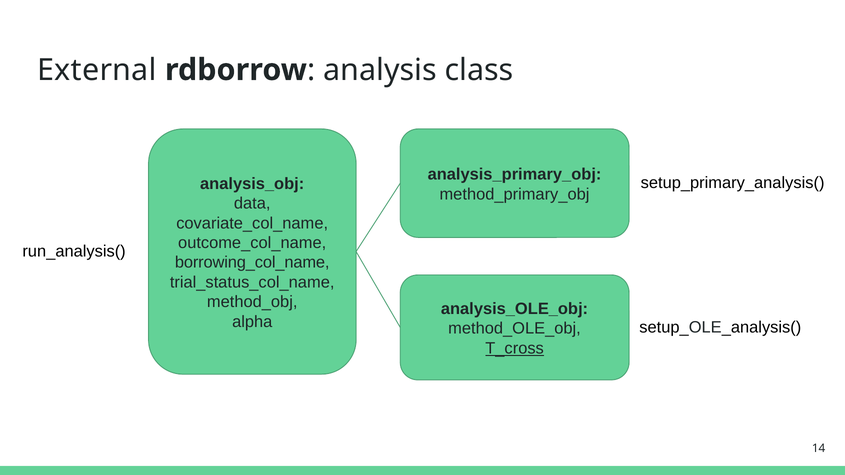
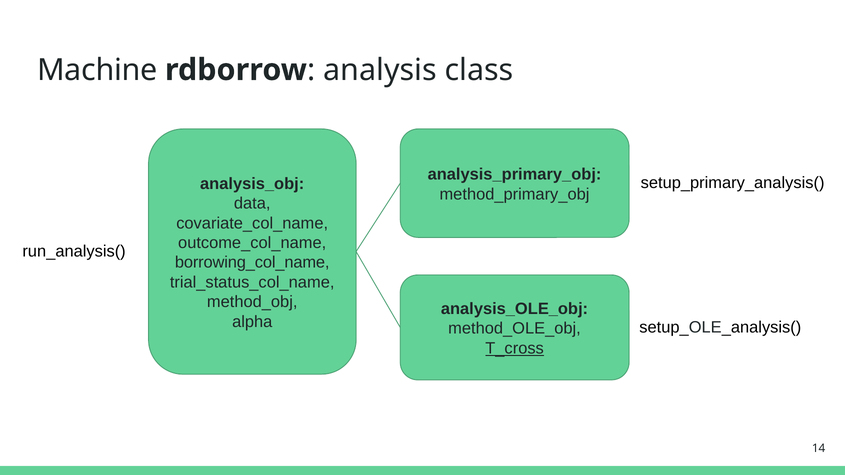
External: External -> Machine
